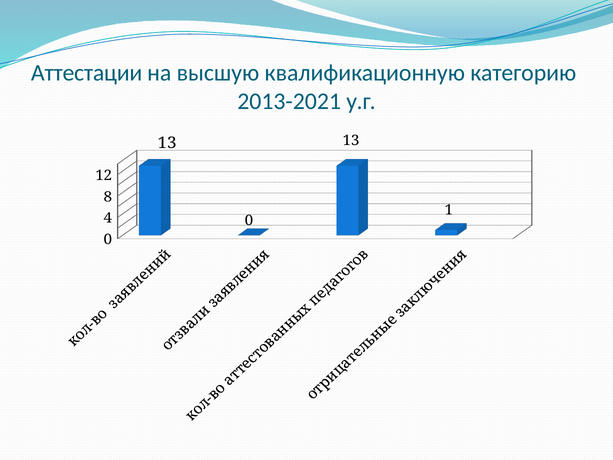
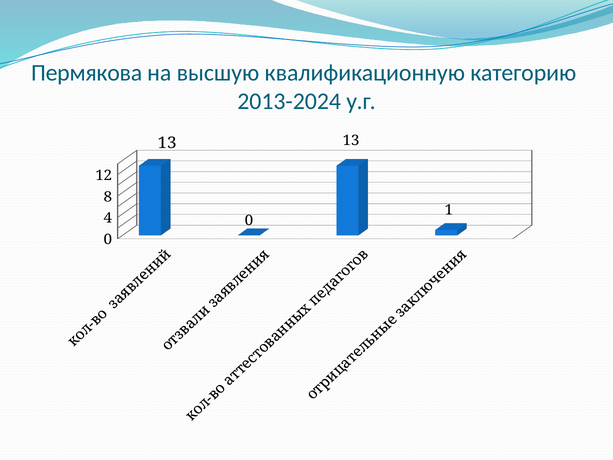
Аттестации: Аттестации -> Пермякова
2013-2021: 2013-2021 -> 2013-2024
